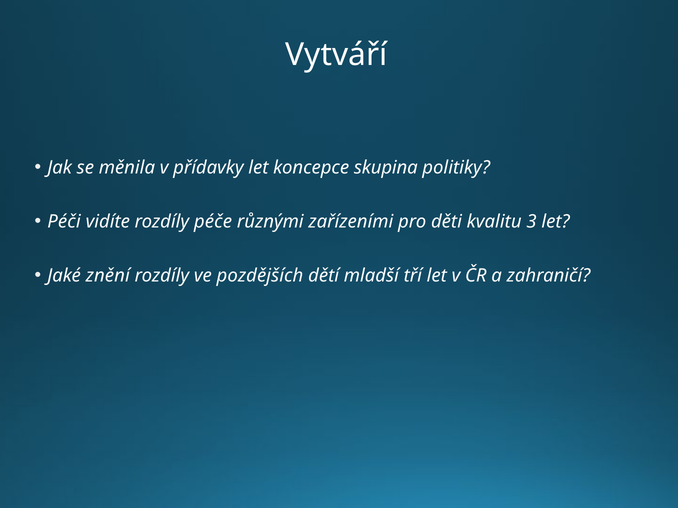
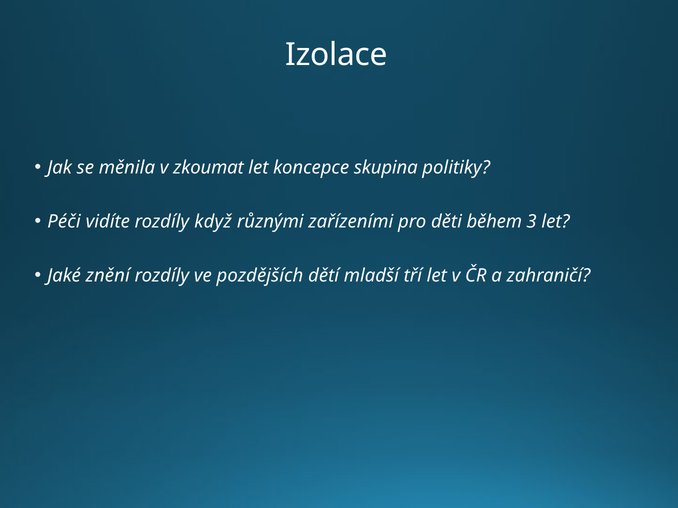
Vytváří: Vytváří -> Izolace
přídavky: přídavky -> zkoumat
péče: péče -> když
kvalitu: kvalitu -> během
